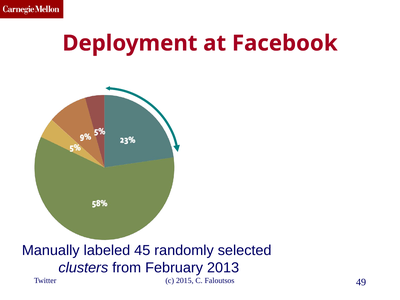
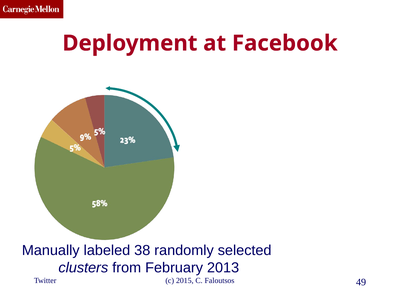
45: 45 -> 38
